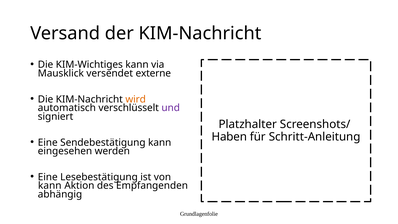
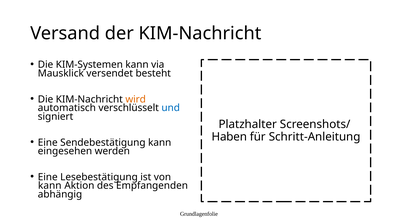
KIM-Wichtiges: KIM-Wichtiges -> KIM-Systemen
externe: externe -> besteht
und colour: purple -> blue
